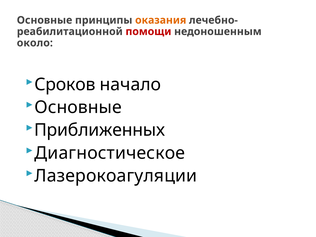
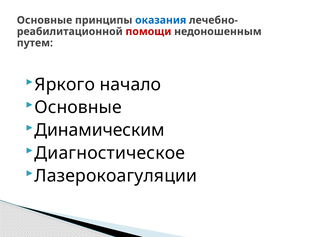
оказания colour: orange -> blue
около: около -> путем
Сроков: Сроков -> Яркого
Приближенных: Приближенных -> Динамическим
